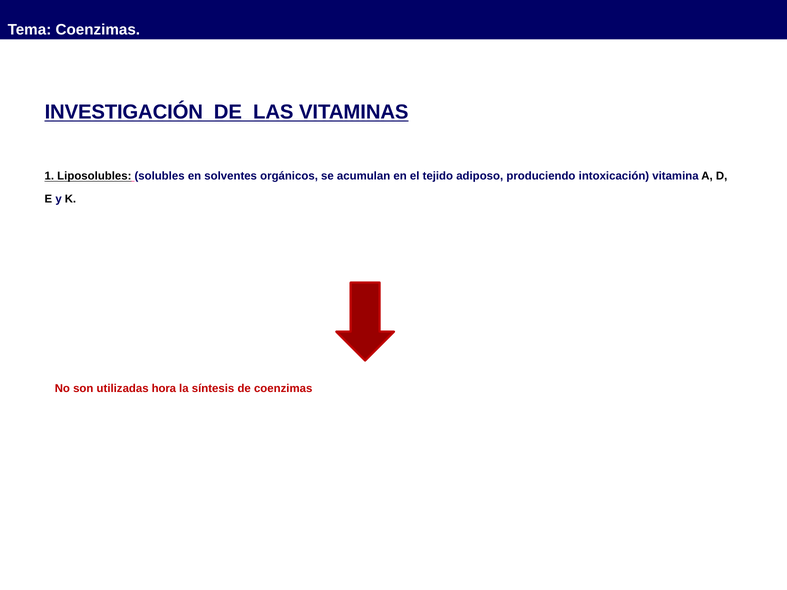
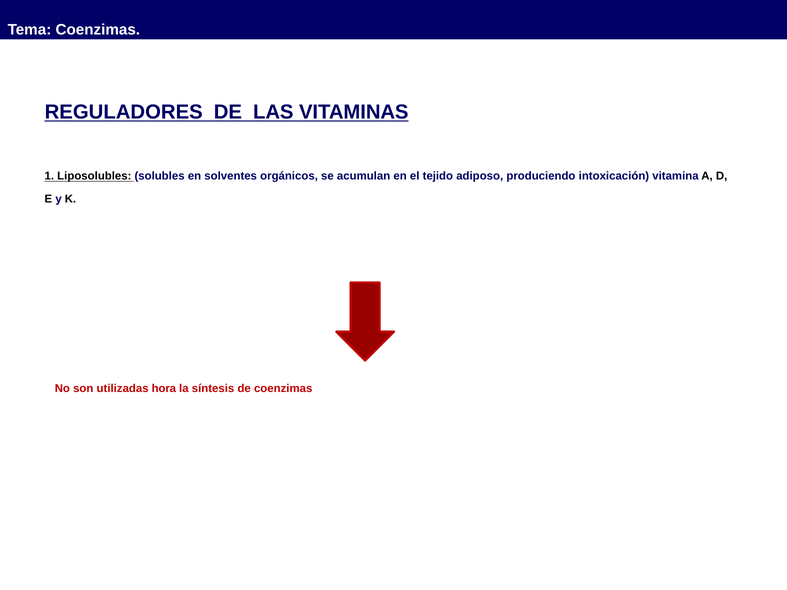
INVESTIGACIÓN: INVESTIGACIÓN -> REGULADORES
